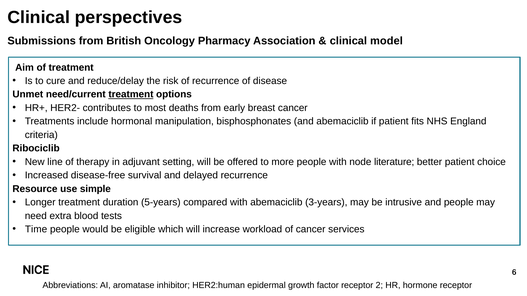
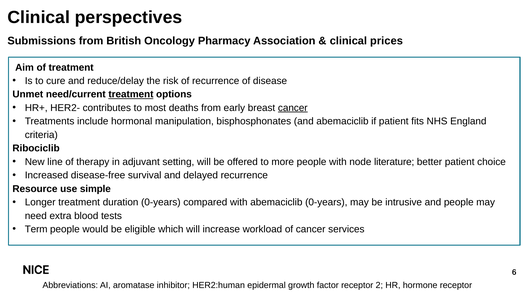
model: model -> prices
cancer at (293, 108) underline: none -> present
duration 5-years: 5-years -> 0-years
abemaciclib 3-years: 3-years -> 0-years
Time: Time -> Term
